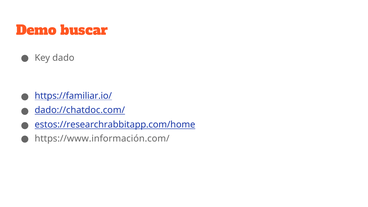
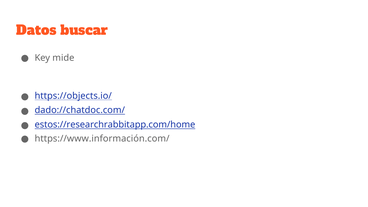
Demo: Demo -> Datos
dado: dado -> mide
https://familiar.io/: https://familiar.io/ -> https://objects.io/
